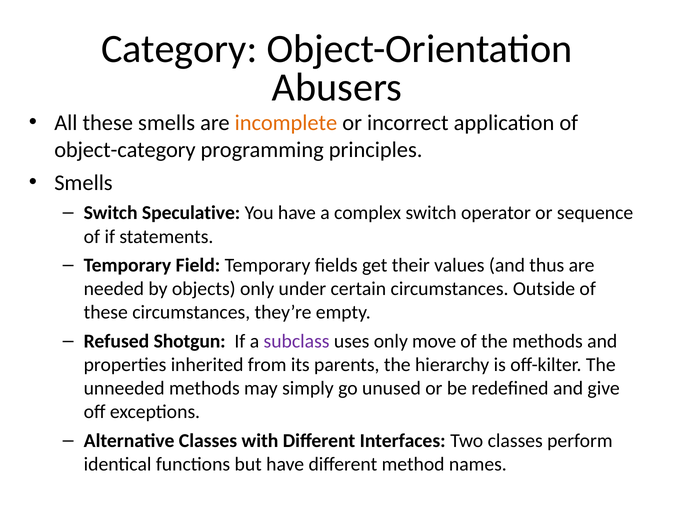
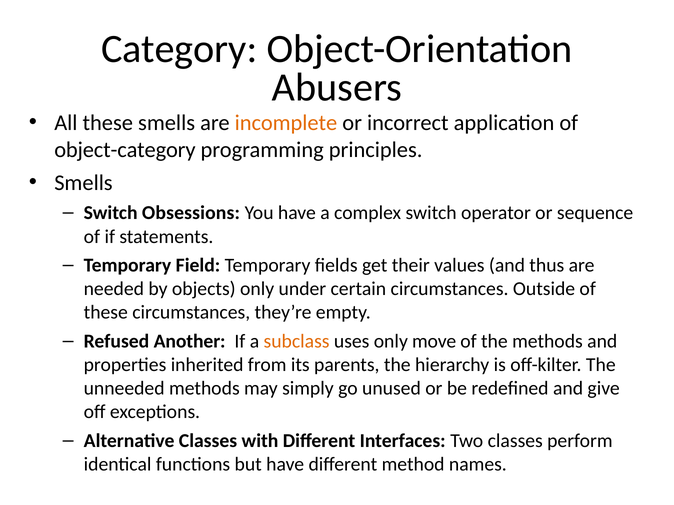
Speculative: Speculative -> Obsessions
Shotgun: Shotgun -> Another
subclass colour: purple -> orange
